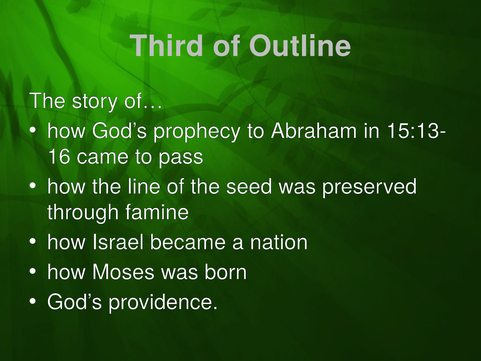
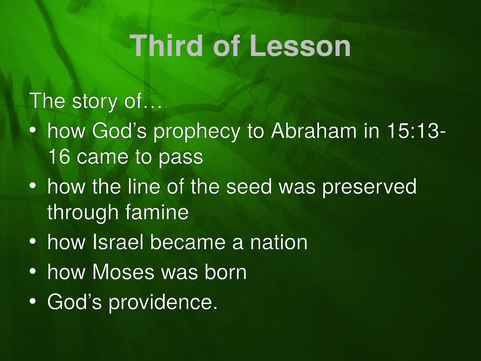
Outline: Outline -> Lesson
